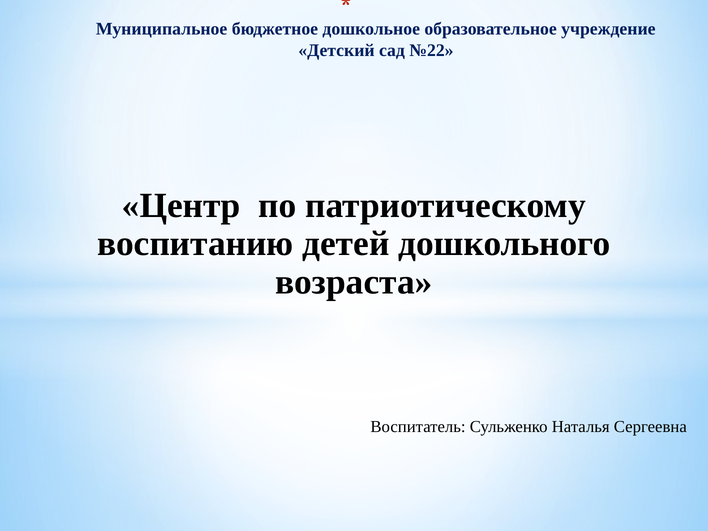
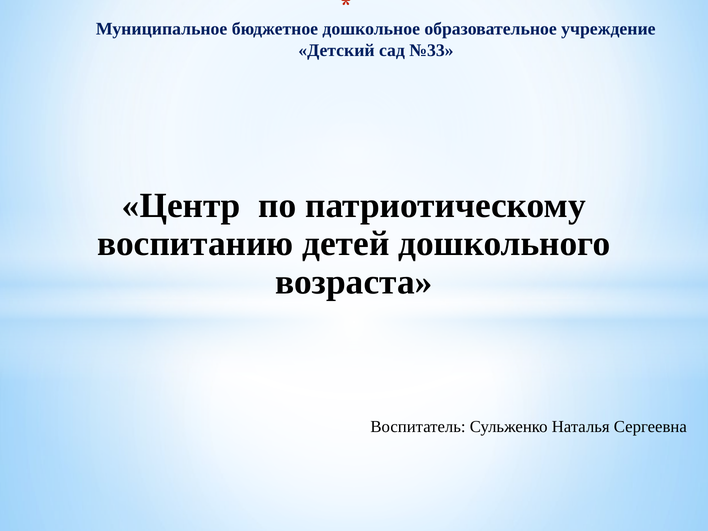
№22: №22 -> №33
